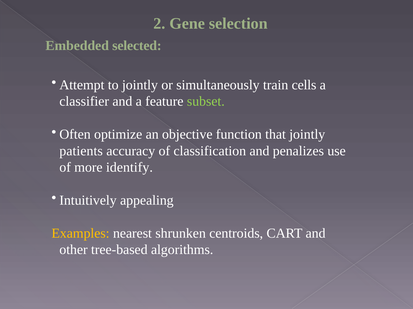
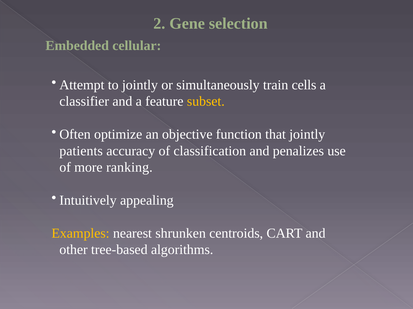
selected: selected -> cellular
subset colour: light green -> yellow
identify: identify -> ranking
